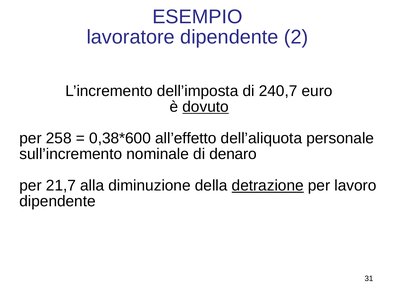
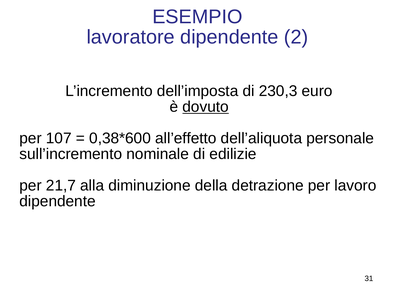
240,7: 240,7 -> 230,3
258: 258 -> 107
denaro: denaro -> edilizie
detrazione underline: present -> none
